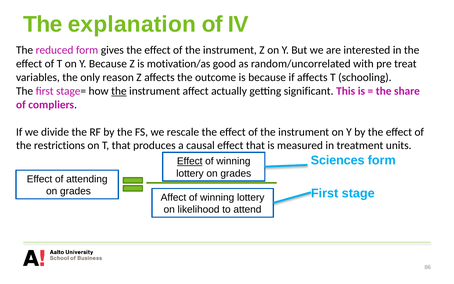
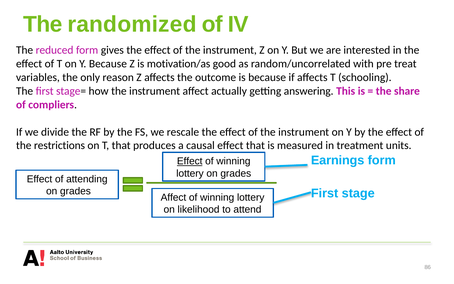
explanation: explanation -> randomized
the at (119, 91) underline: present -> none
significant: significant -> answering
Sciences: Sciences -> Earnings
